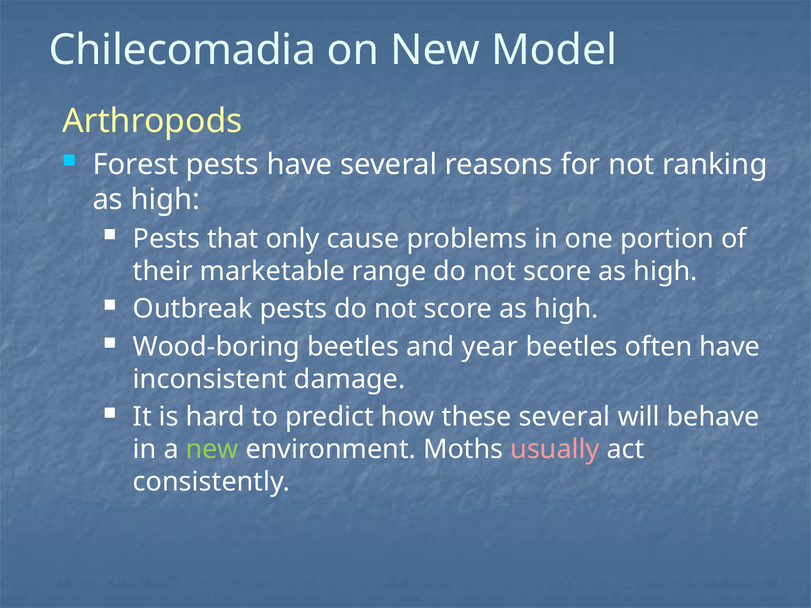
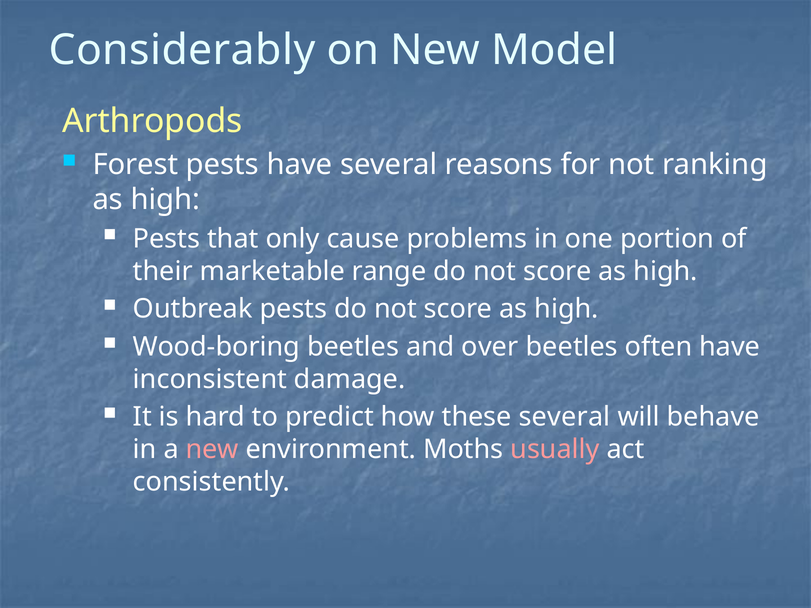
Chilecomadia: Chilecomadia -> Considerably
year: year -> over
new at (212, 450) colour: light green -> pink
